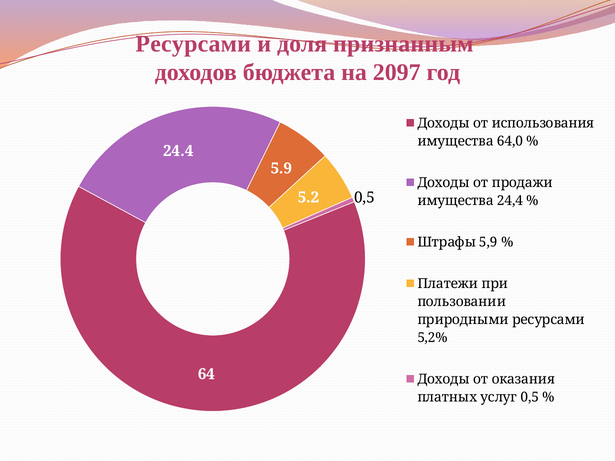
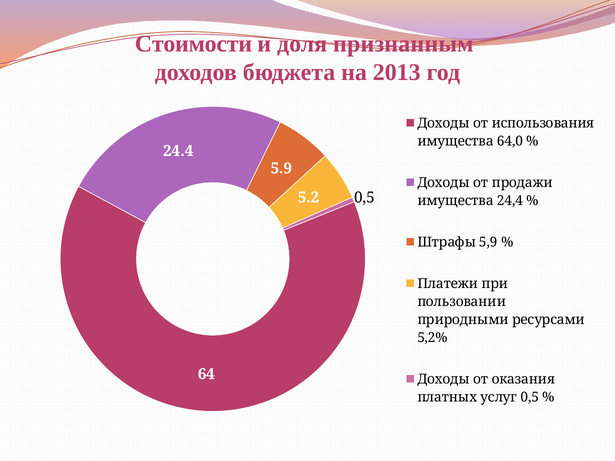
Ресурсами at (193, 44): Ресурсами -> Стоимости
2097: 2097 -> 2013
